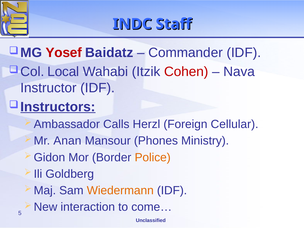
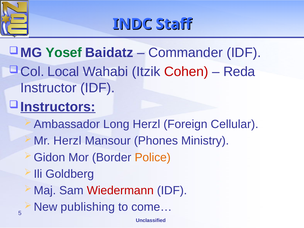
Yosef colour: red -> green
Nava: Nava -> Reda
Calls: Calls -> Long
Anan at (67, 141): Anan -> Herzl
Wiedermann colour: orange -> red
interaction: interaction -> publishing
